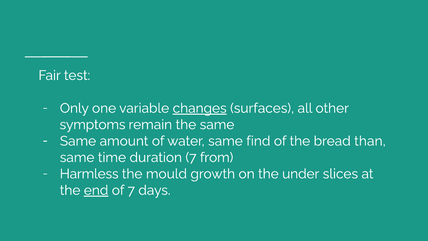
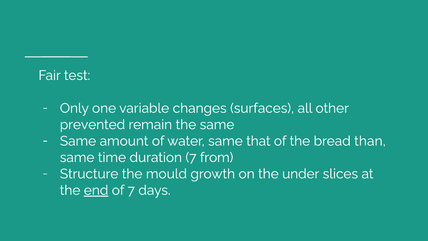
changes underline: present -> none
symptoms: symptoms -> prevented
find: find -> that
Harmless: Harmless -> Structure
